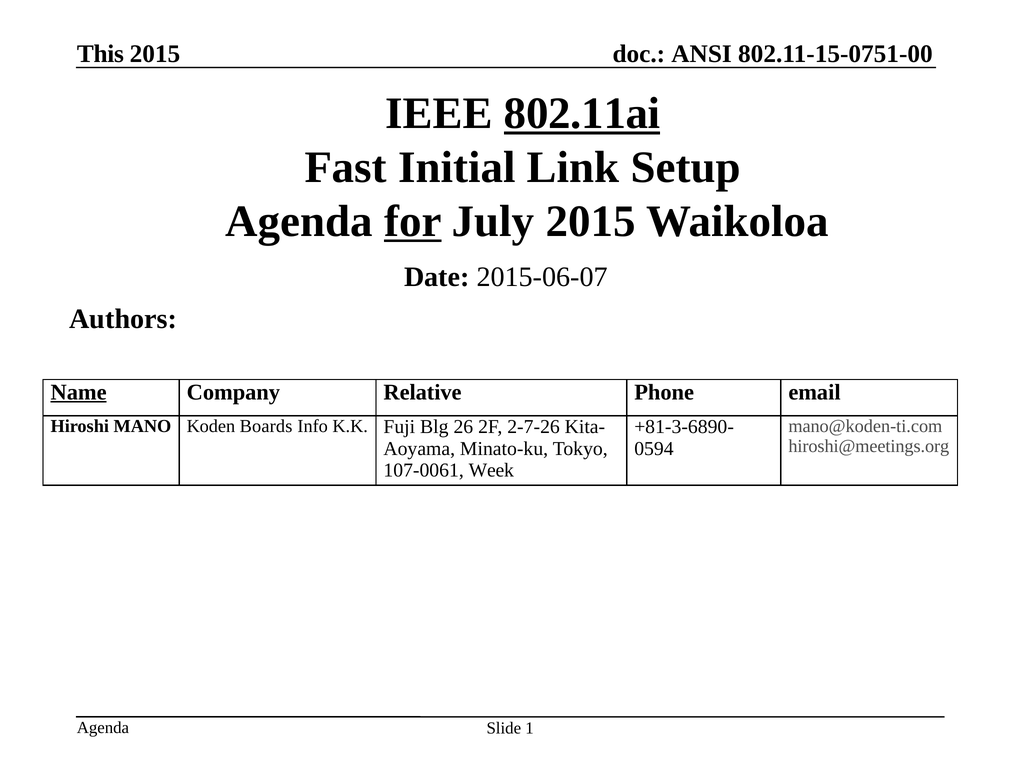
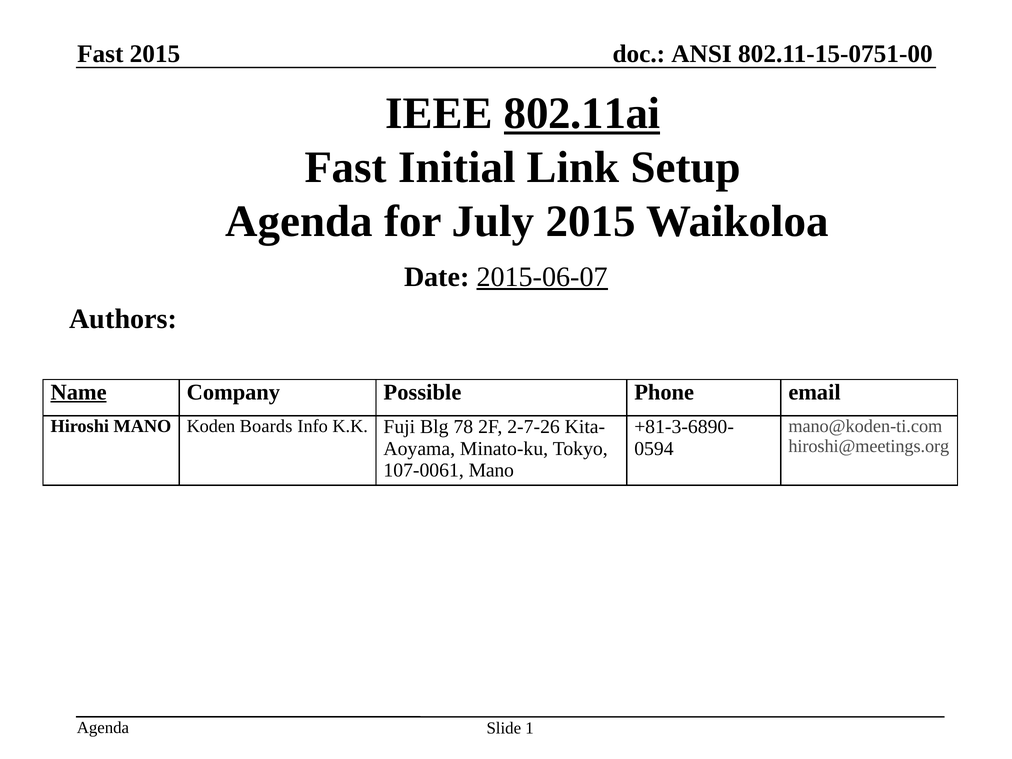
This at (100, 54): This -> Fast
for underline: present -> none
2015-06-07 underline: none -> present
Relative: Relative -> Possible
26: 26 -> 78
107-0061 Week: Week -> Mano
